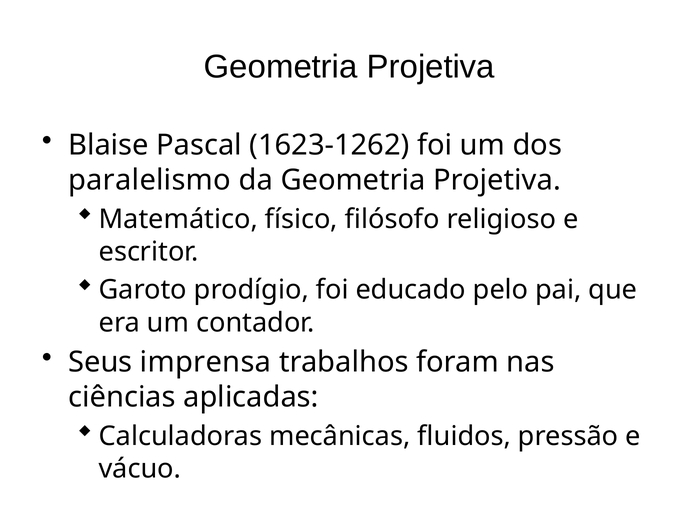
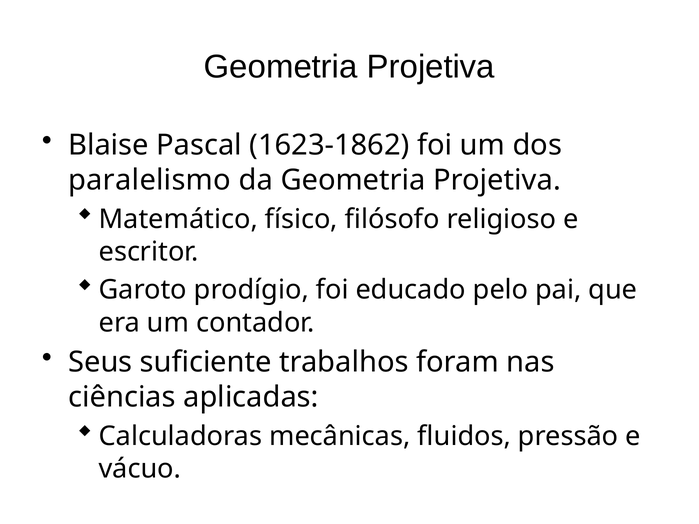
1623-1262: 1623-1262 -> 1623-1862
imprensa: imprensa -> suficiente
